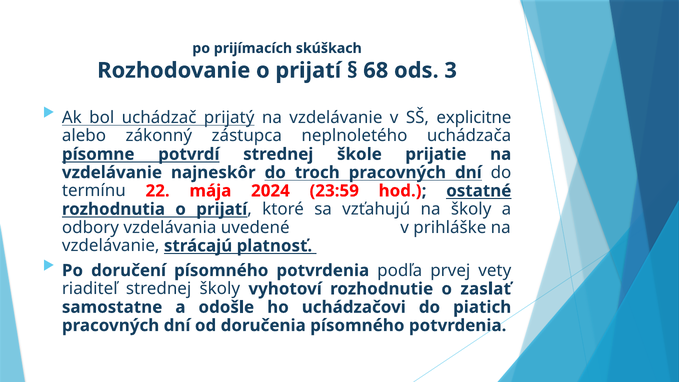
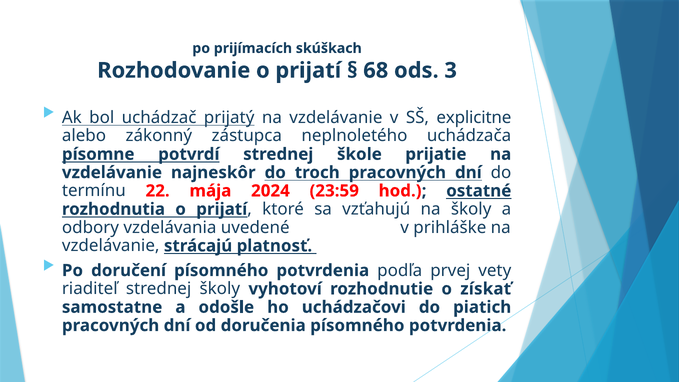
zaslať: zaslať -> získať
